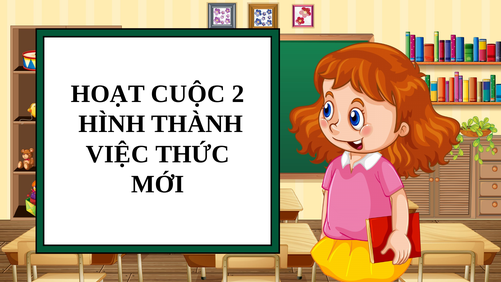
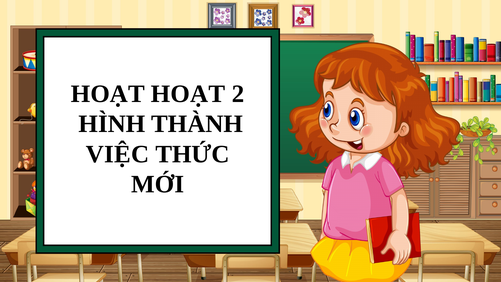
HOẠT CUỘC: CUỘC -> HOẠT
